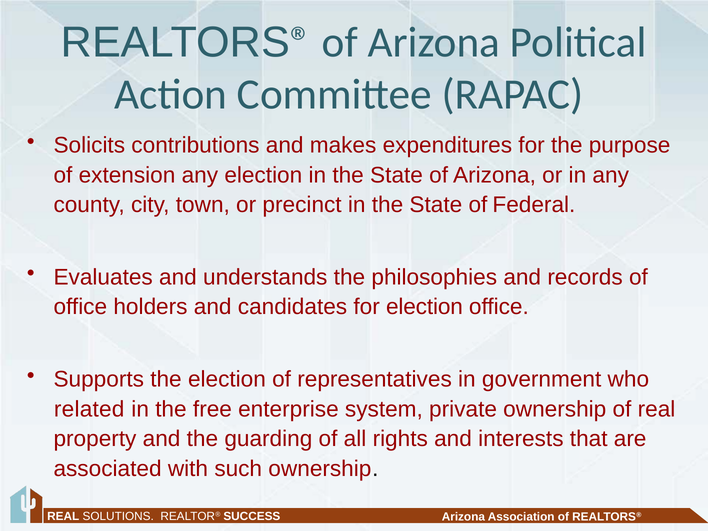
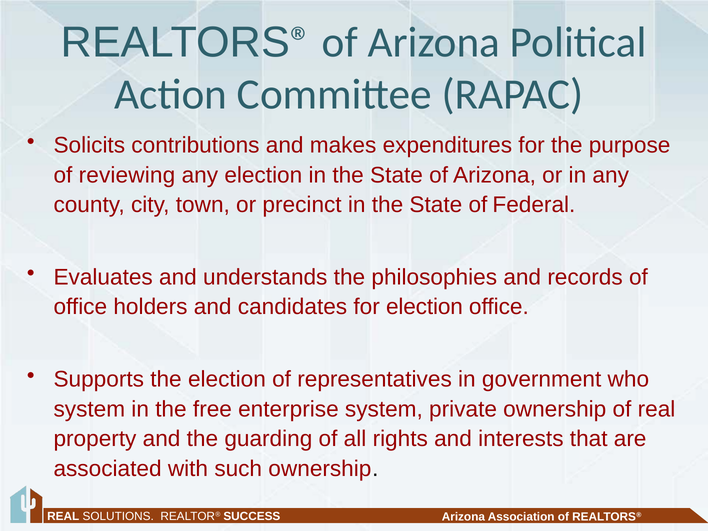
extension: extension -> reviewing
related at (89, 409): related -> system
